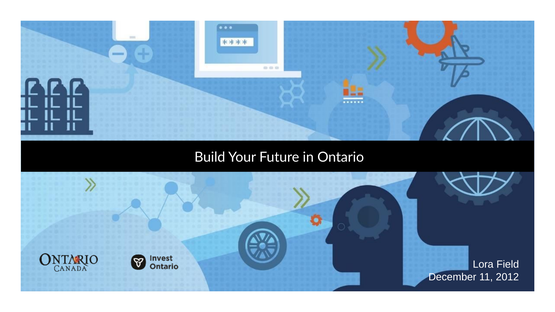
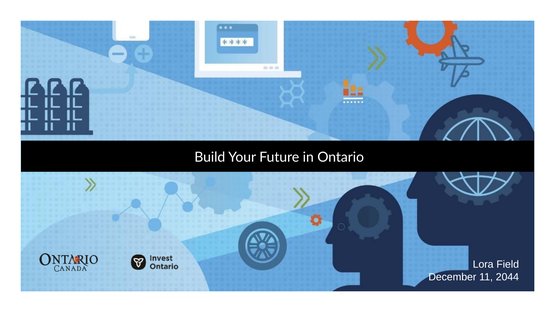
2012: 2012 -> 2044
